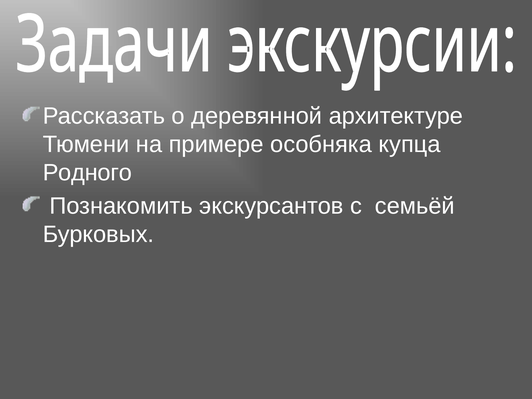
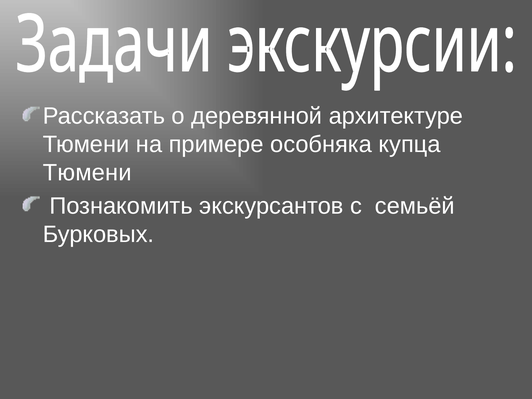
Родного at (87, 173): Родного -> Тюмени
